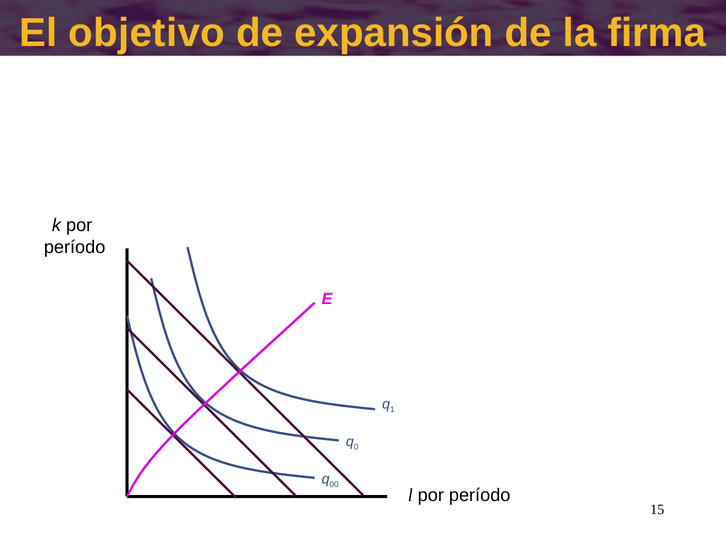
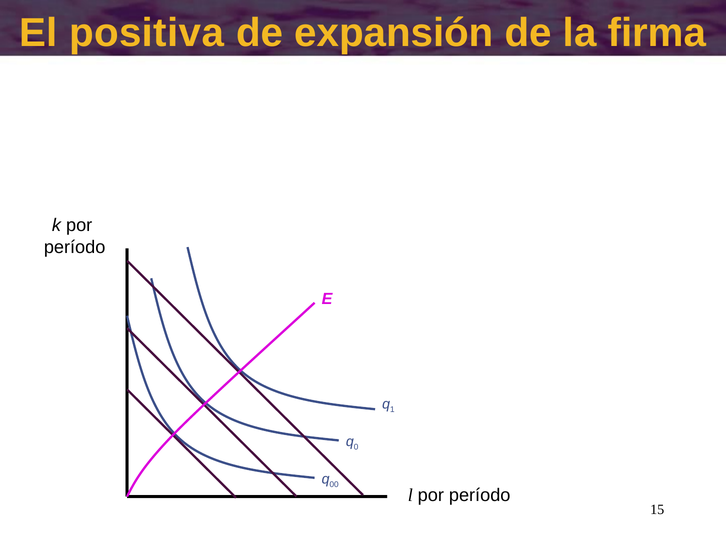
objetivo: objetivo -> positiva
